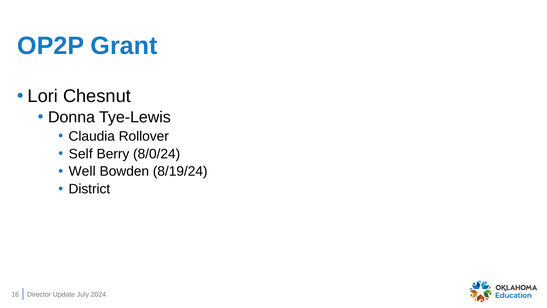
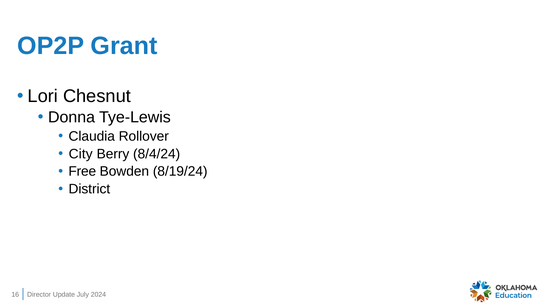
Self: Self -> City
8/0/24: 8/0/24 -> 8/4/24
Well: Well -> Free
